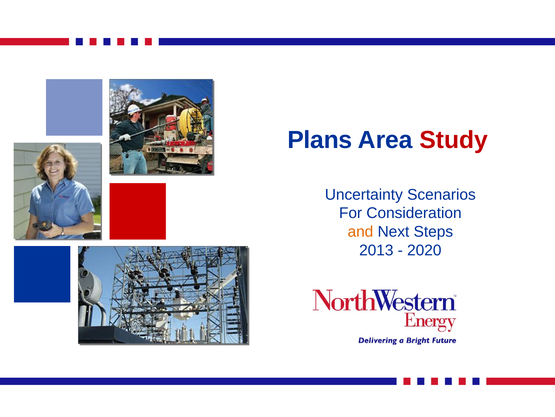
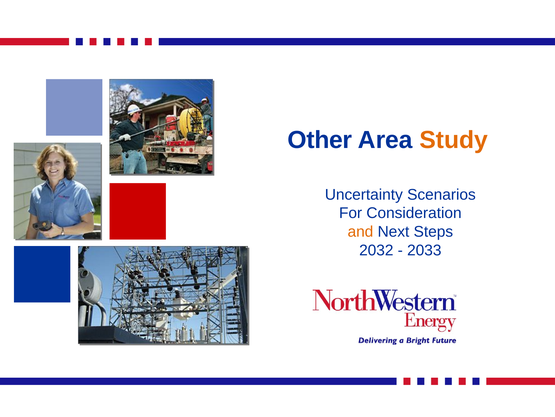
Plans: Plans -> Other
Study colour: red -> orange
2013: 2013 -> 2032
2020: 2020 -> 2033
